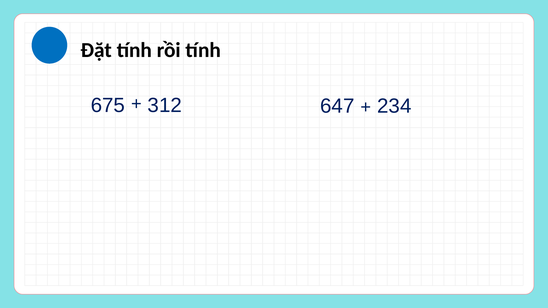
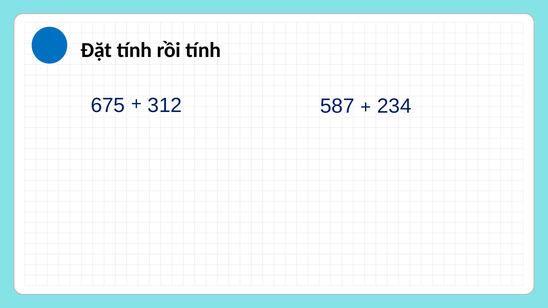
647: 647 -> 587
